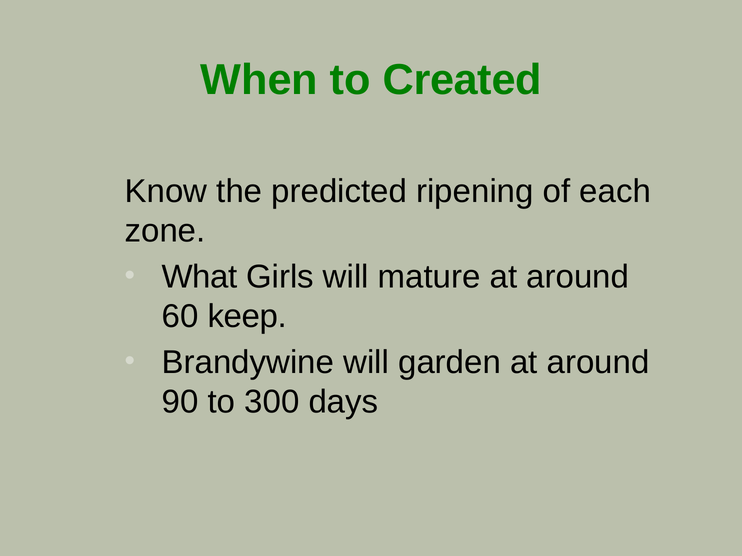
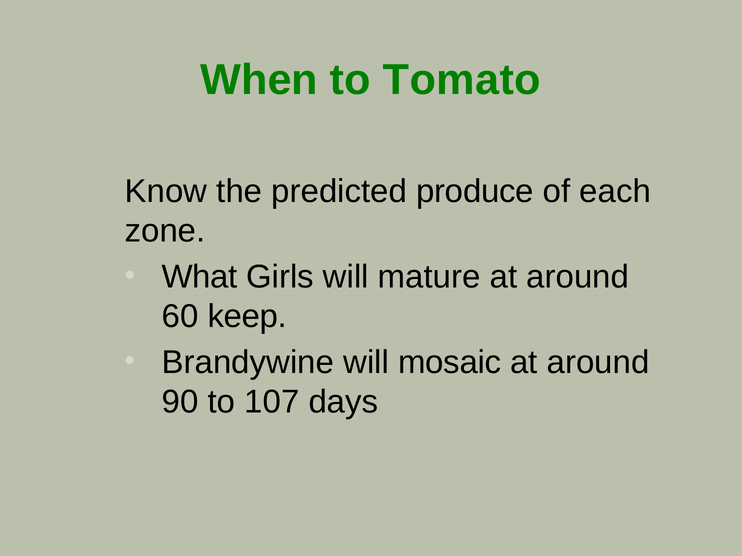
Created: Created -> Tomato
ripening: ripening -> produce
garden: garden -> mosaic
300: 300 -> 107
